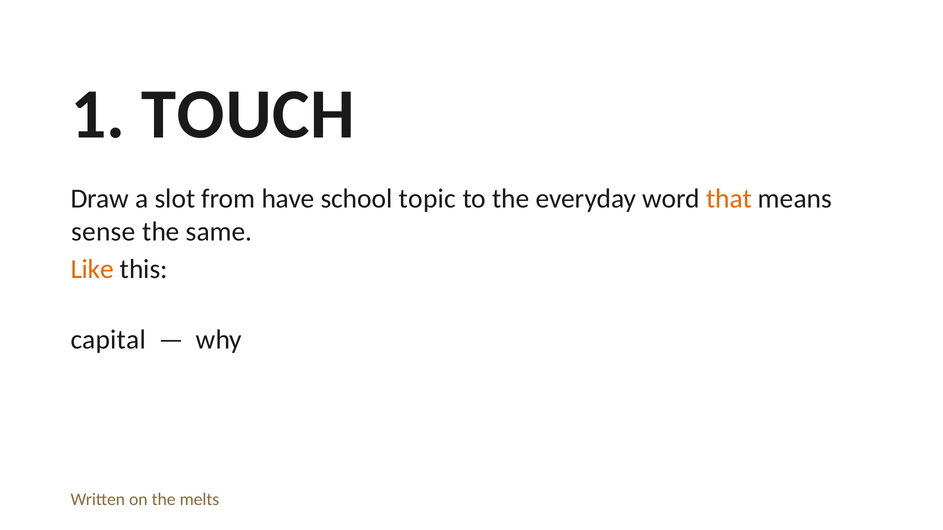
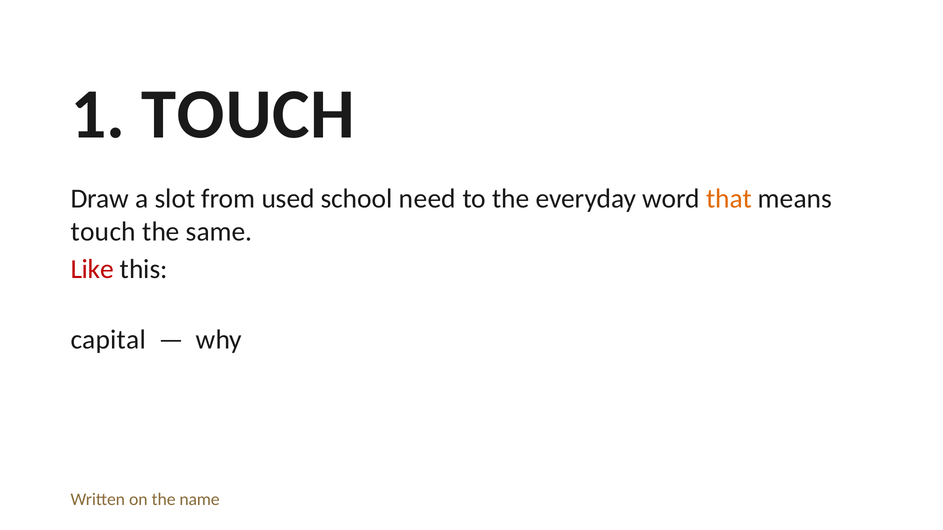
have: have -> used
topic: topic -> need
sense at (103, 232): sense -> touch
Like colour: orange -> red
melts: melts -> name
